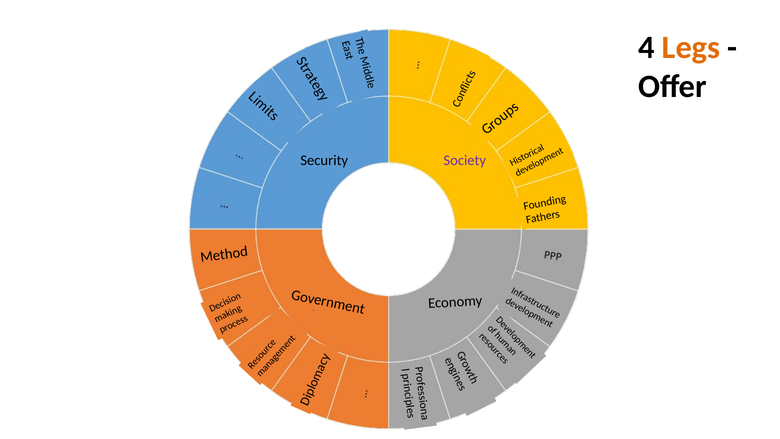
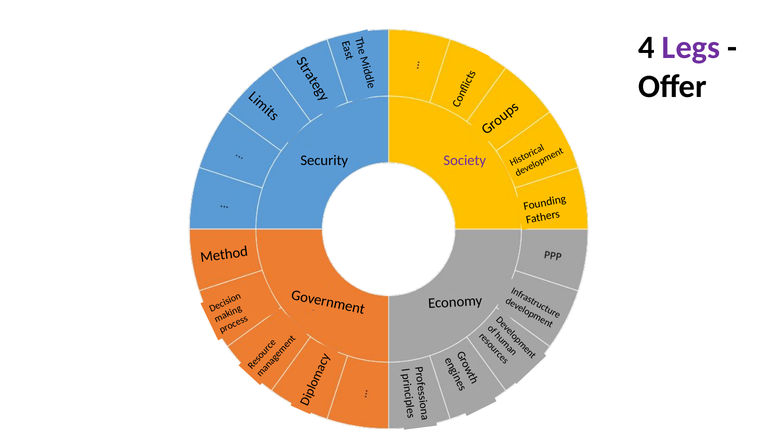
Legs colour: orange -> purple
